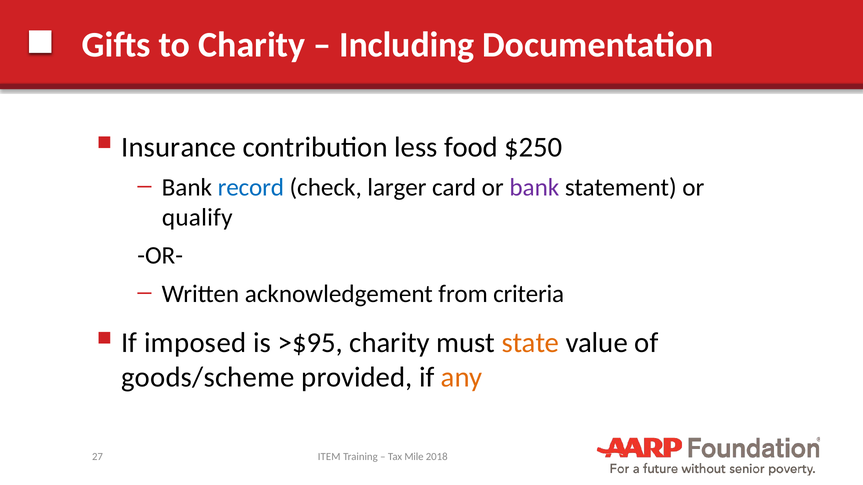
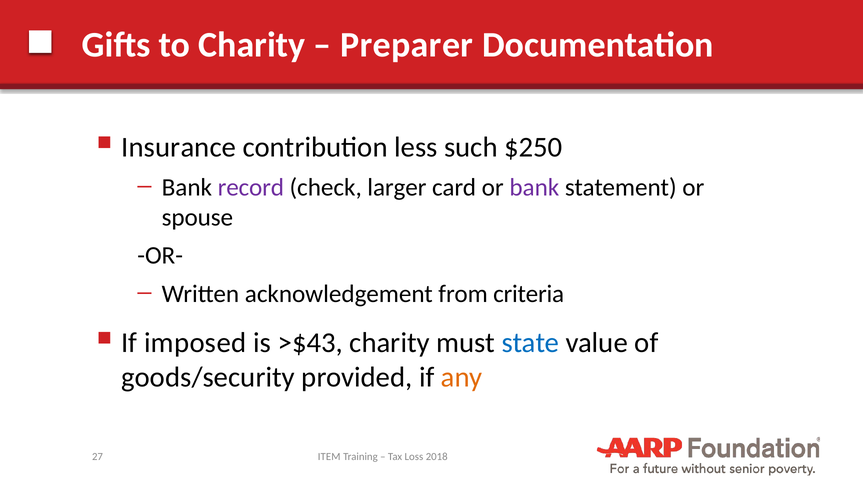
Including: Including -> Preparer
food: food -> such
record colour: blue -> purple
qualify: qualify -> spouse
>$95: >$95 -> >$43
state colour: orange -> blue
goods/scheme: goods/scheme -> goods/security
Mile: Mile -> Loss
